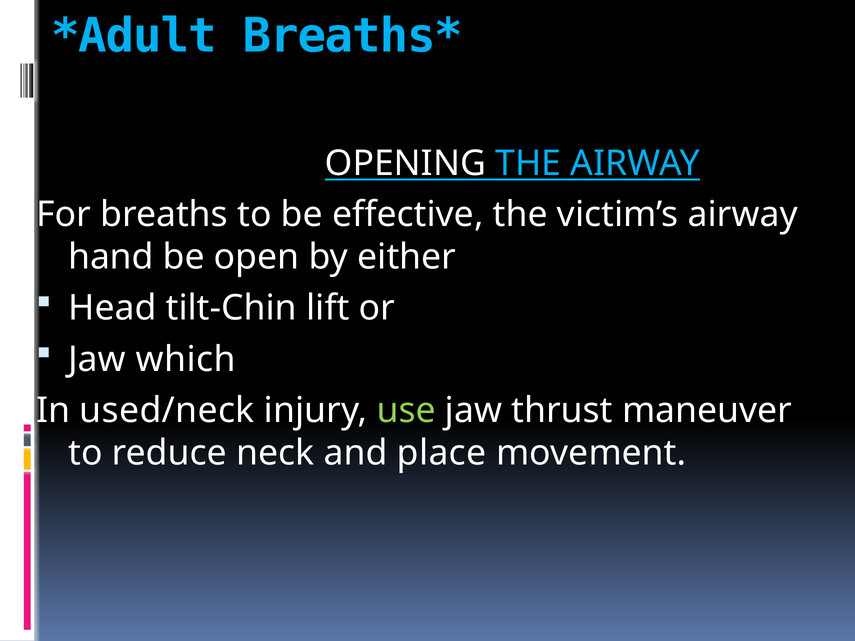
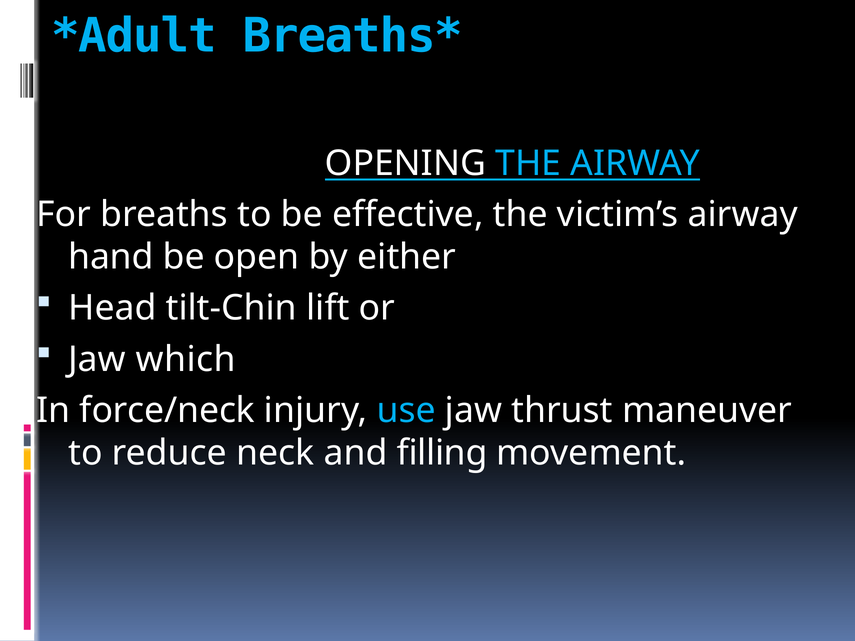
used/neck: used/neck -> force/neck
use colour: light green -> light blue
place: place -> filling
